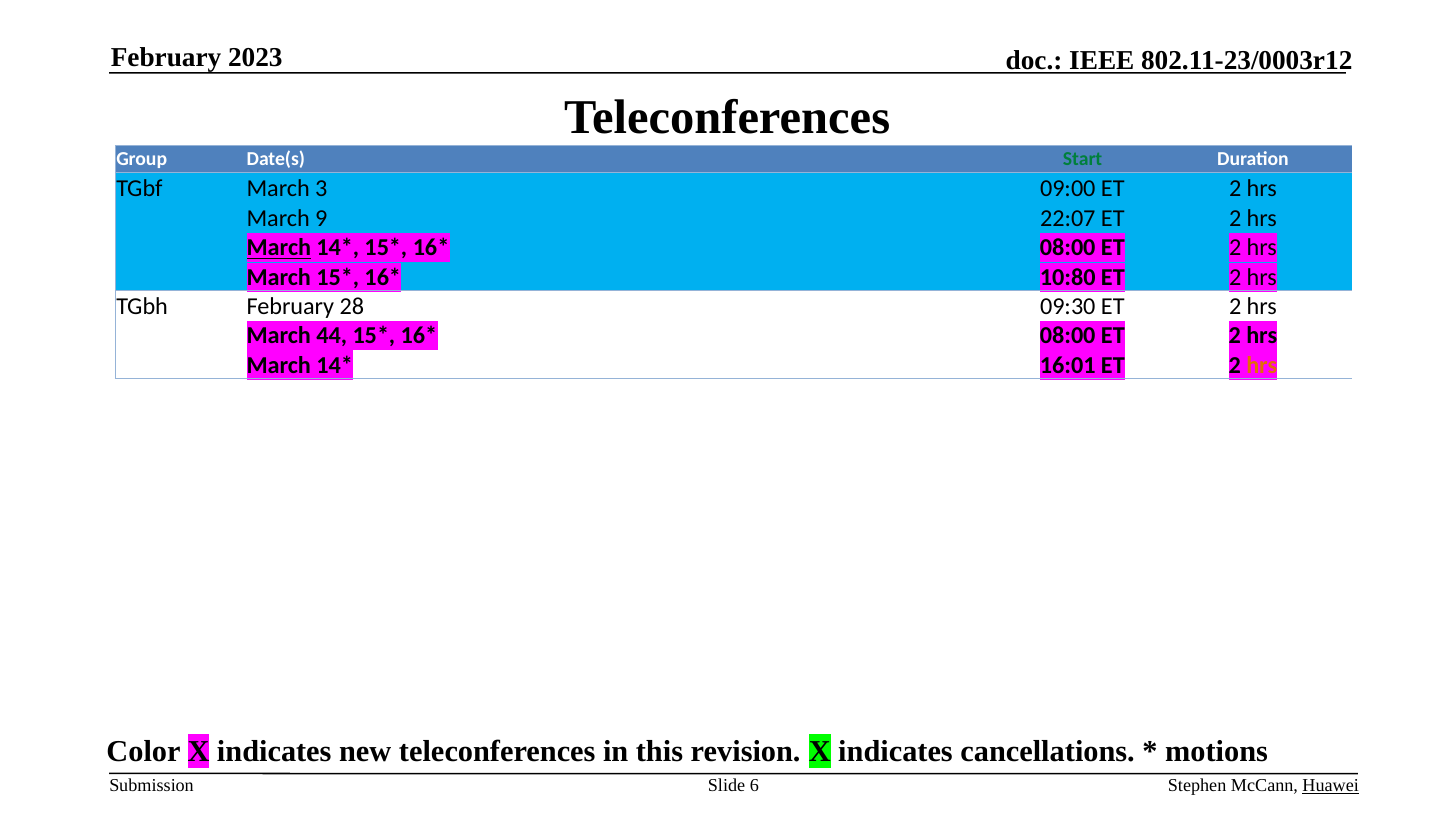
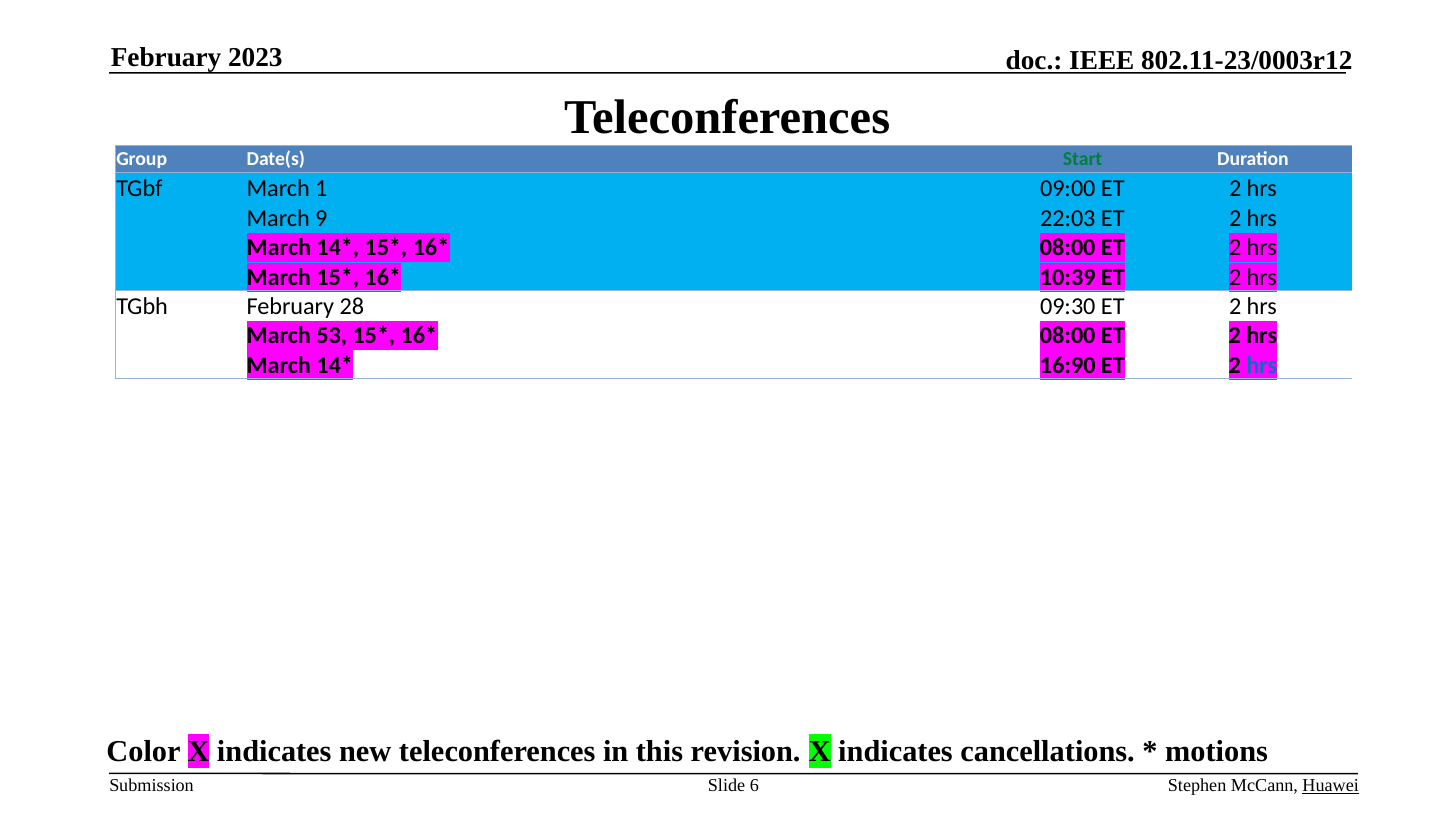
3: 3 -> 1
22:07: 22:07 -> 22:03
March at (279, 248) underline: present -> none
10:80: 10:80 -> 10:39
44: 44 -> 53
16:01: 16:01 -> 16:90
hrs at (1262, 365) colour: orange -> blue
